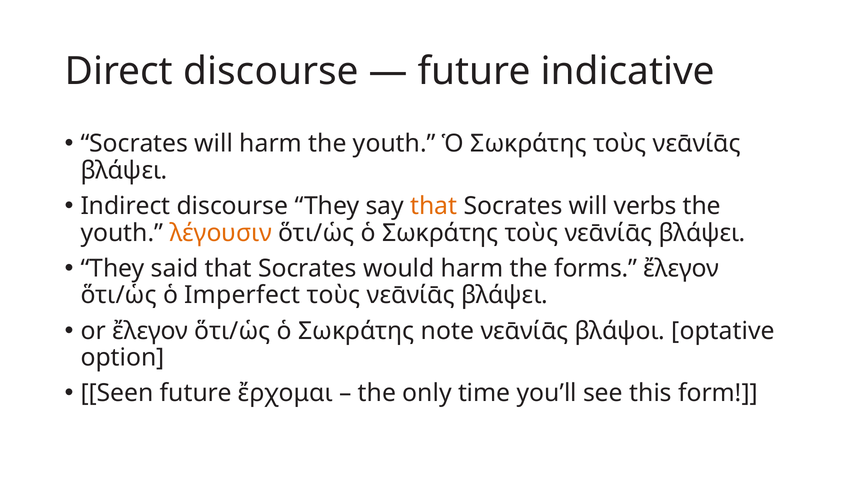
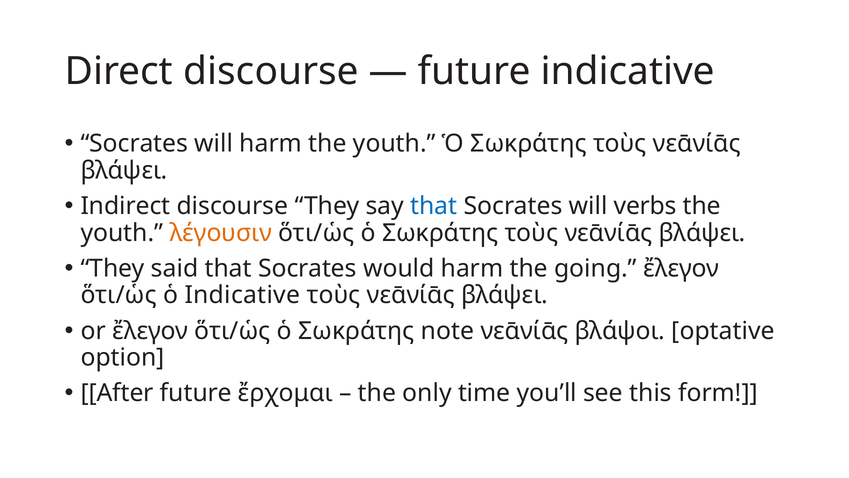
that at (434, 206) colour: orange -> blue
forms: forms -> going
ὁ Imperfect: Imperfect -> Indicative
Seen: Seen -> After
